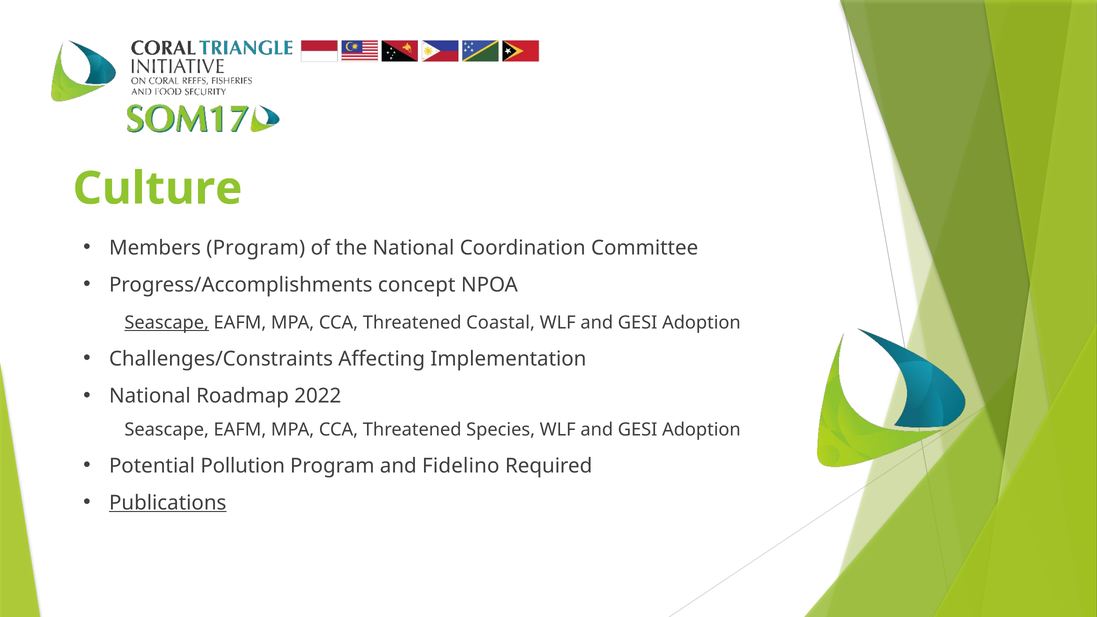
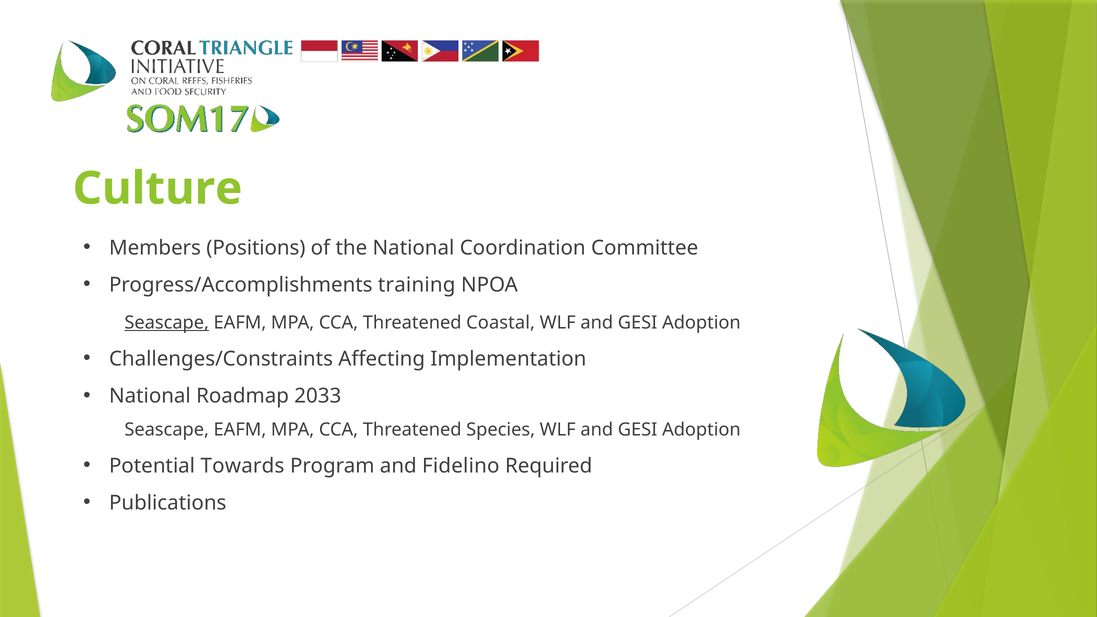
Members Program: Program -> Positions
concept: concept -> training
2022: 2022 -> 2033
Pollution: Pollution -> Towards
Publications underline: present -> none
